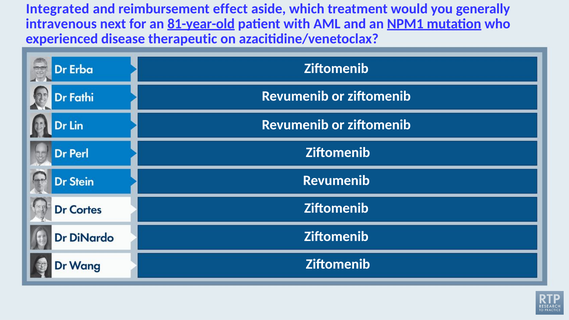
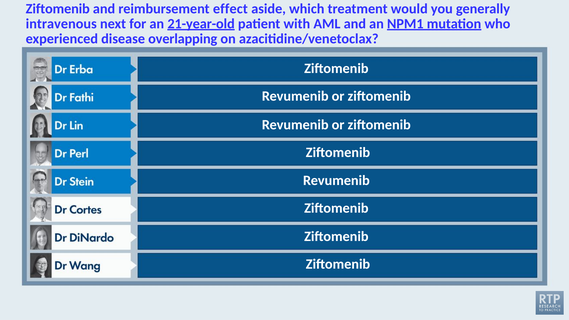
Integrated at (58, 9): Integrated -> Ziftomenib
81-year-old: 81-year-old -> 21-year-old
therapeutic: therapeutic -> overlapping
